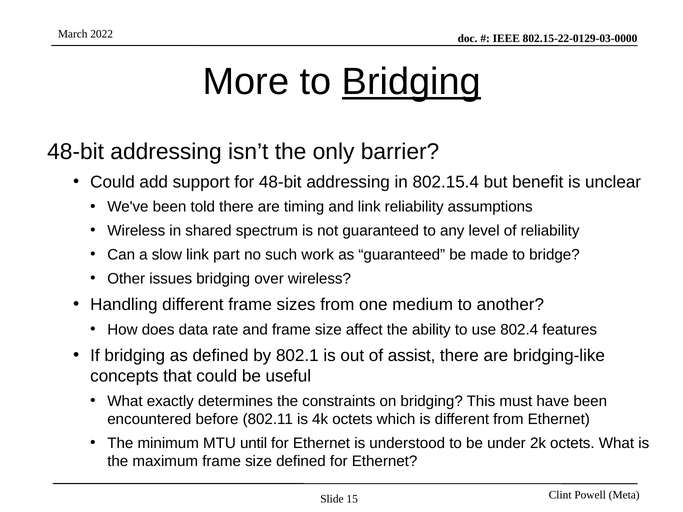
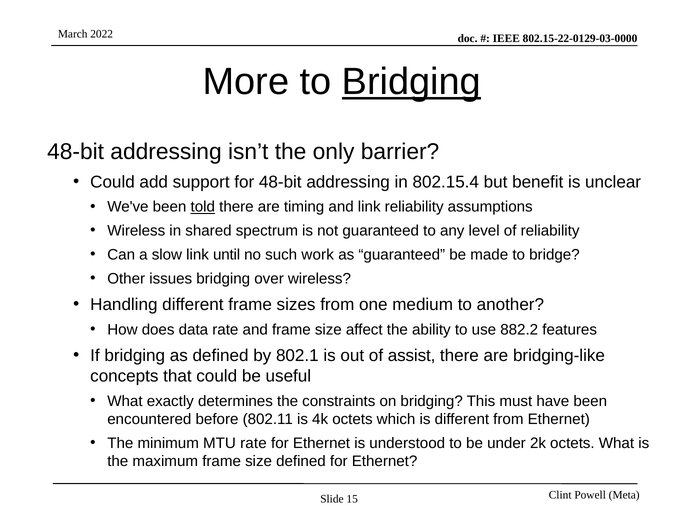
told underline: none -> present
part: part -> until
802.4: 802.4 -> 882.2
MTU until: until -> rate
